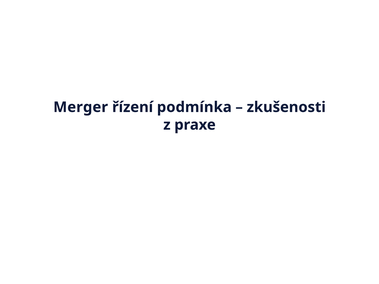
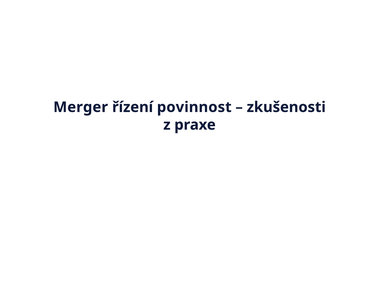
podmínka: podmínka -> povinnost
